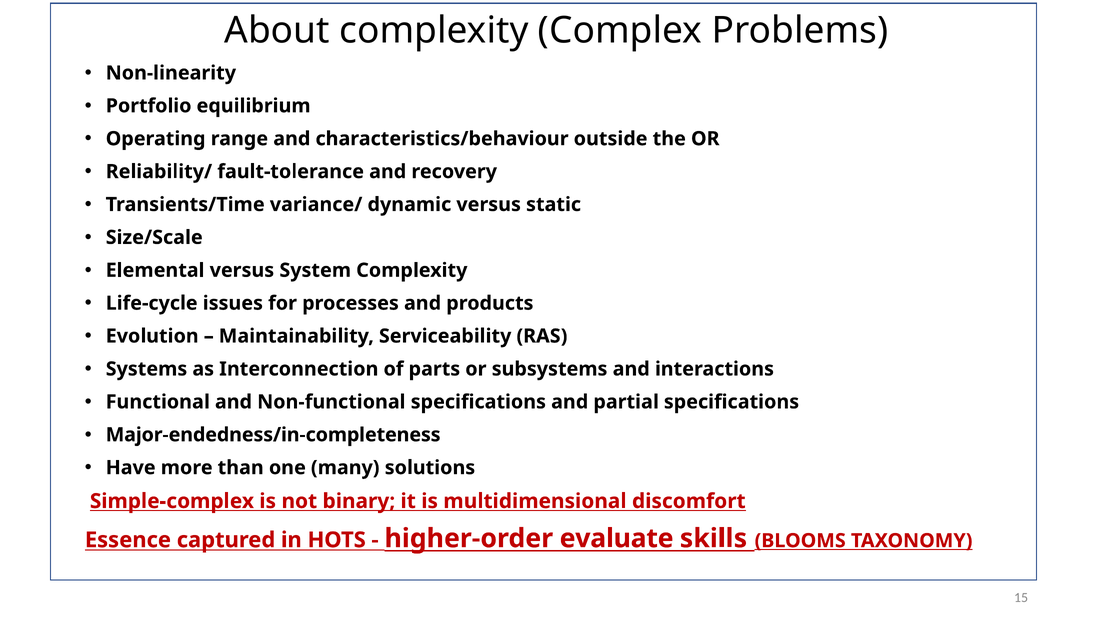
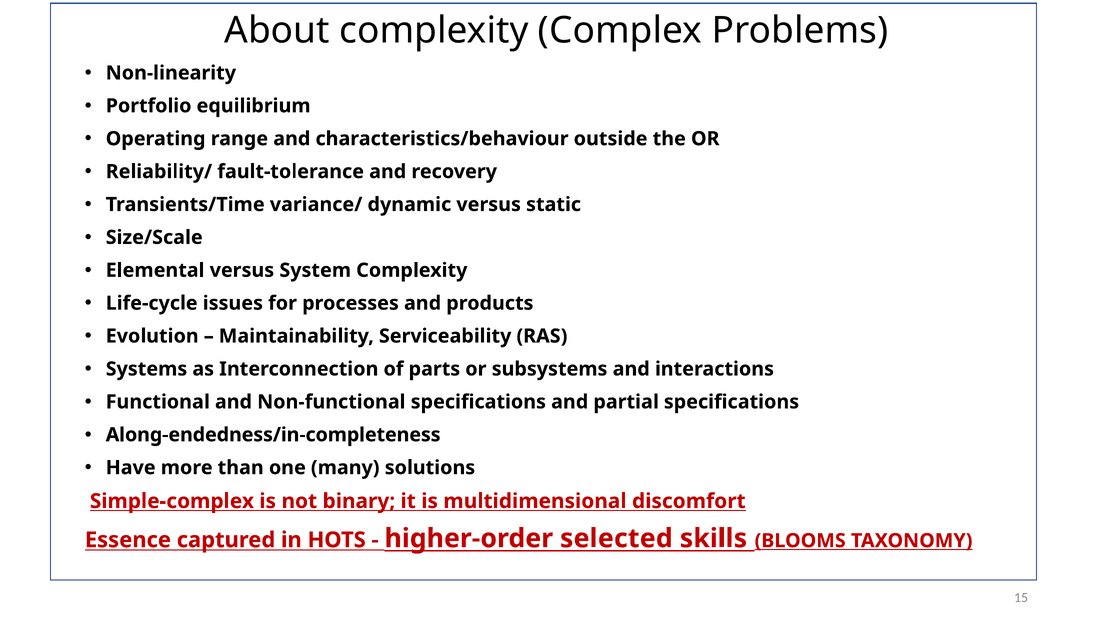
Major-endedness/in-completeness: Major-endedness/in-completeness -> Along-endedness/in-completeness
evaluate: evaluate -> selected
